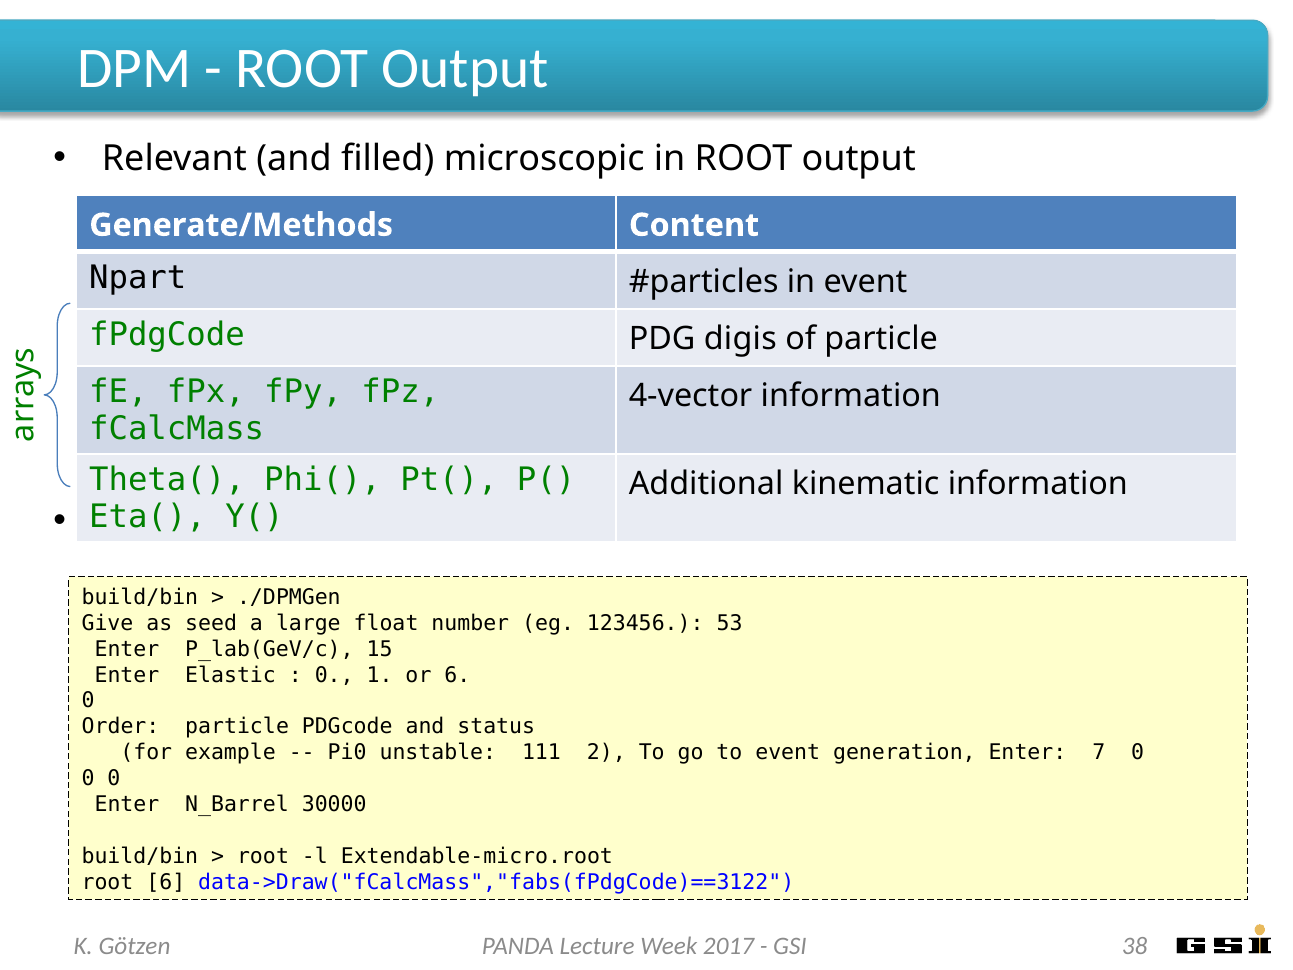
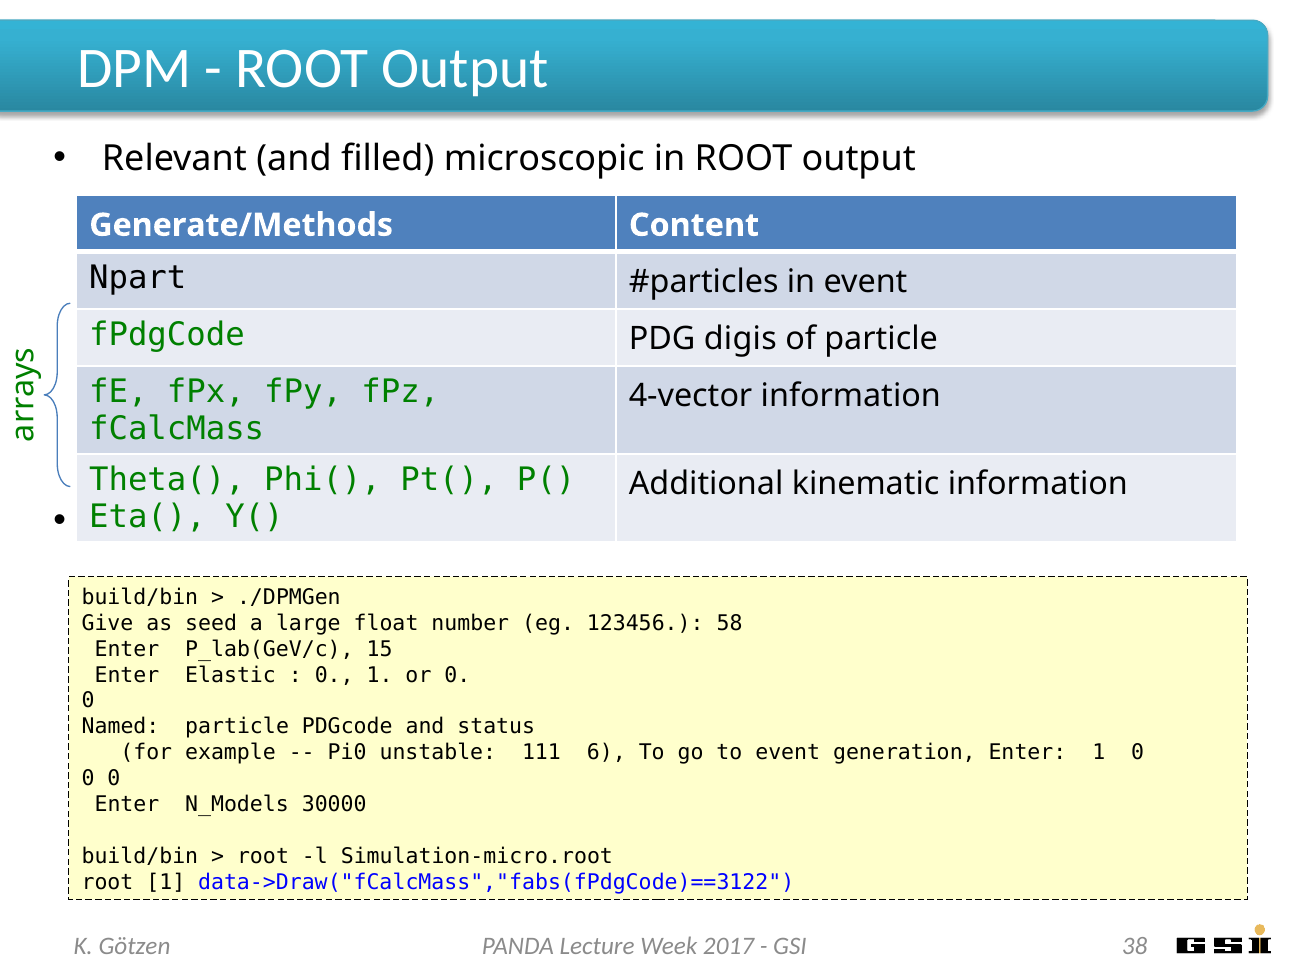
53: 53 -> 58
or 6: 6 -> 0
Order: Order -> Named
2: 2 -> 6
Enter 7: 7 -> 1
N_Barrel: N_Barrel -> N_Models
Extendable-micro.root: Extendable-micro.root -> Simulation-micro.root
root 6: 6 -> 1
